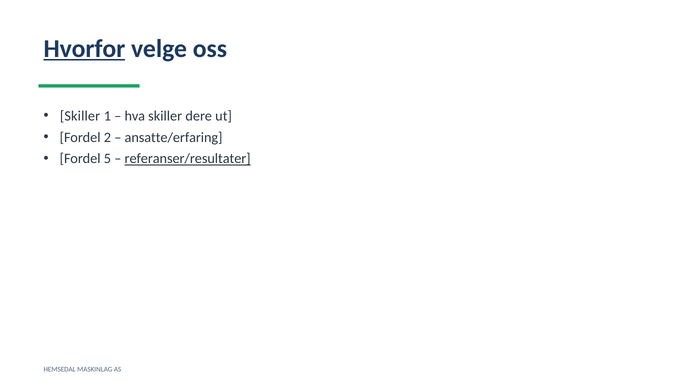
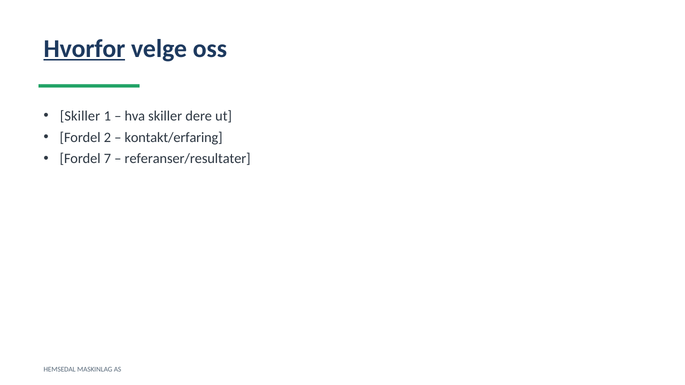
ansatte/erfaring: ansatte/erfaring -> kontakt/erfaring
5: 5 -> 7
referanser/resultater underline: present -> none
